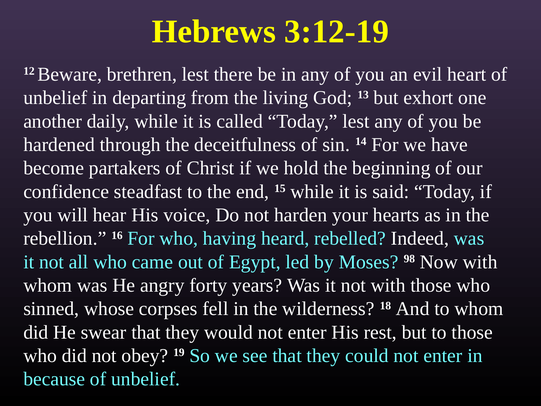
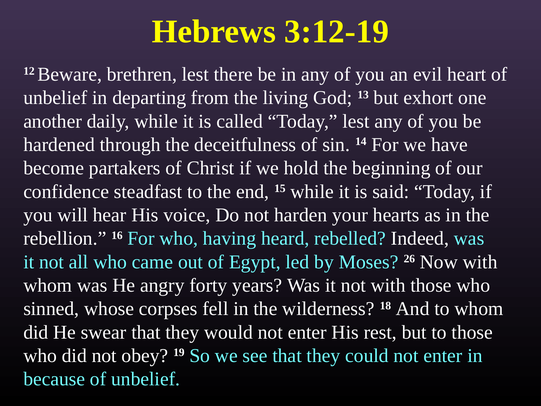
98: 98 -> 26
